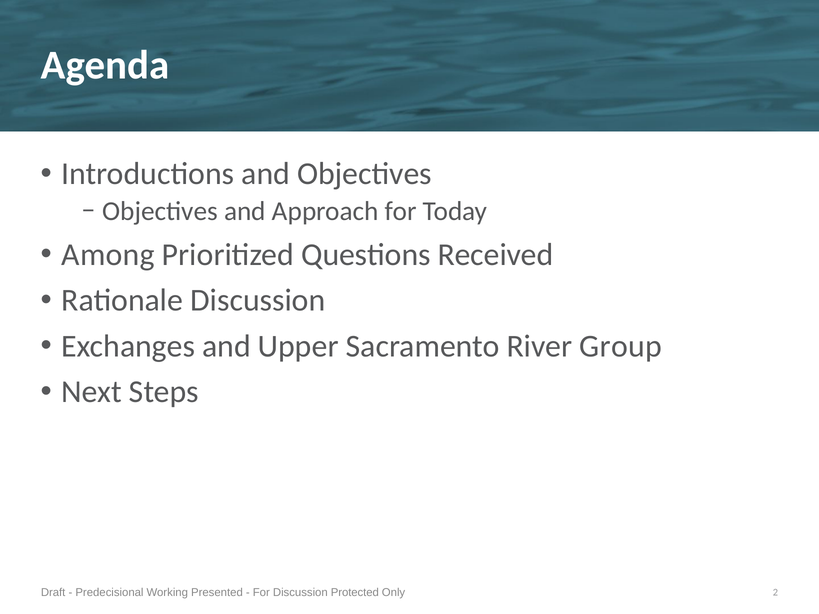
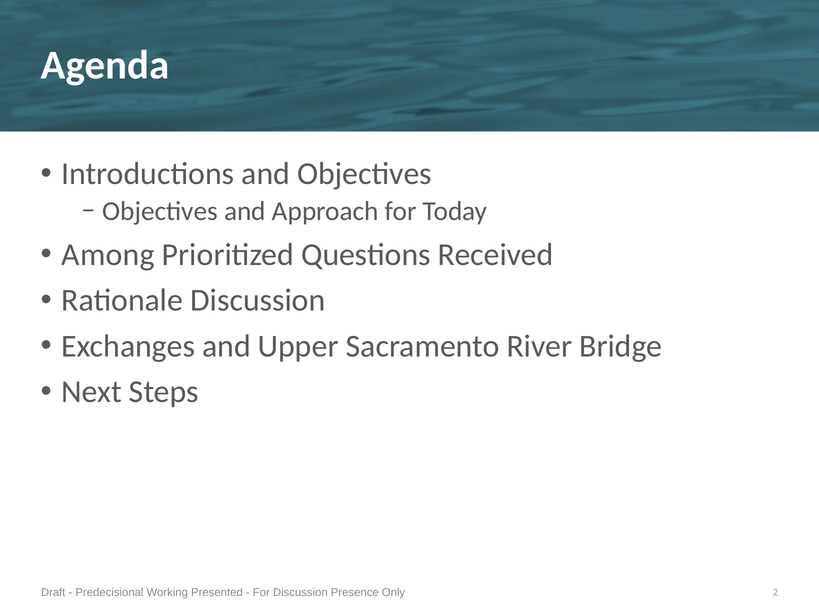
Group: Group -> Bridge
Protected: Protected -> Presence
